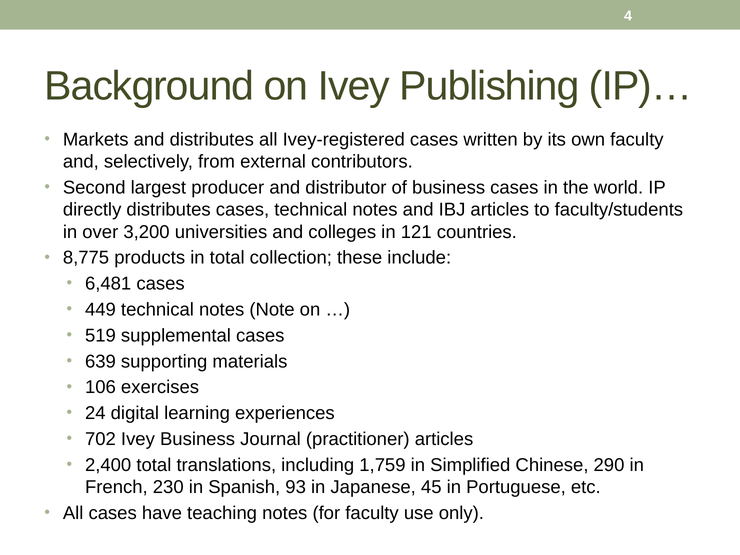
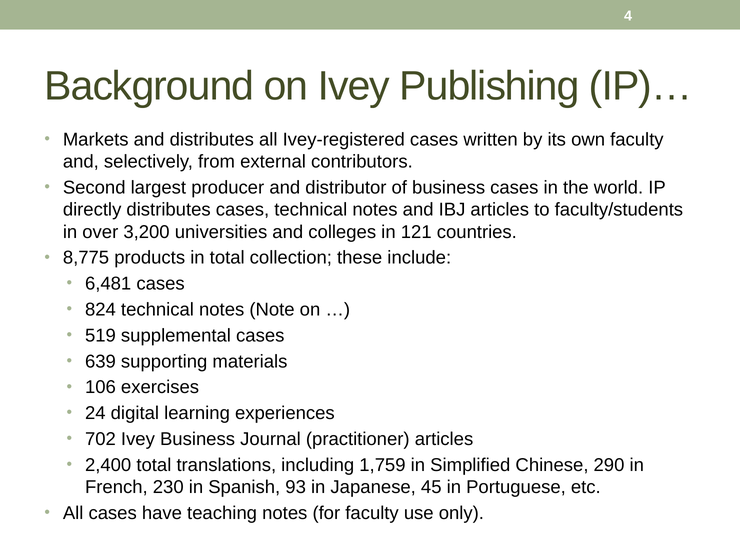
449: 449 -> 824
